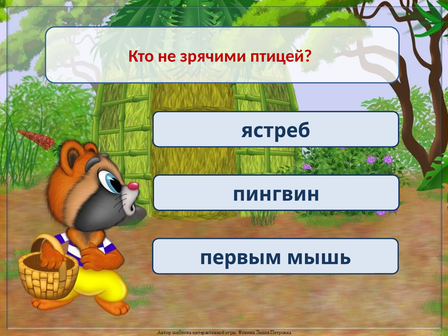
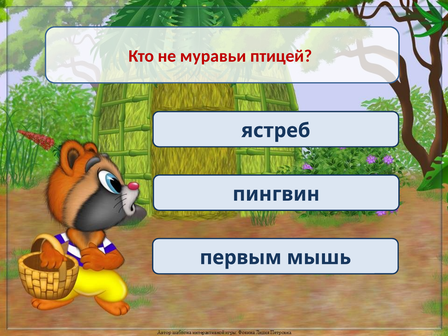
зрячими: зрячими -> муравьи
